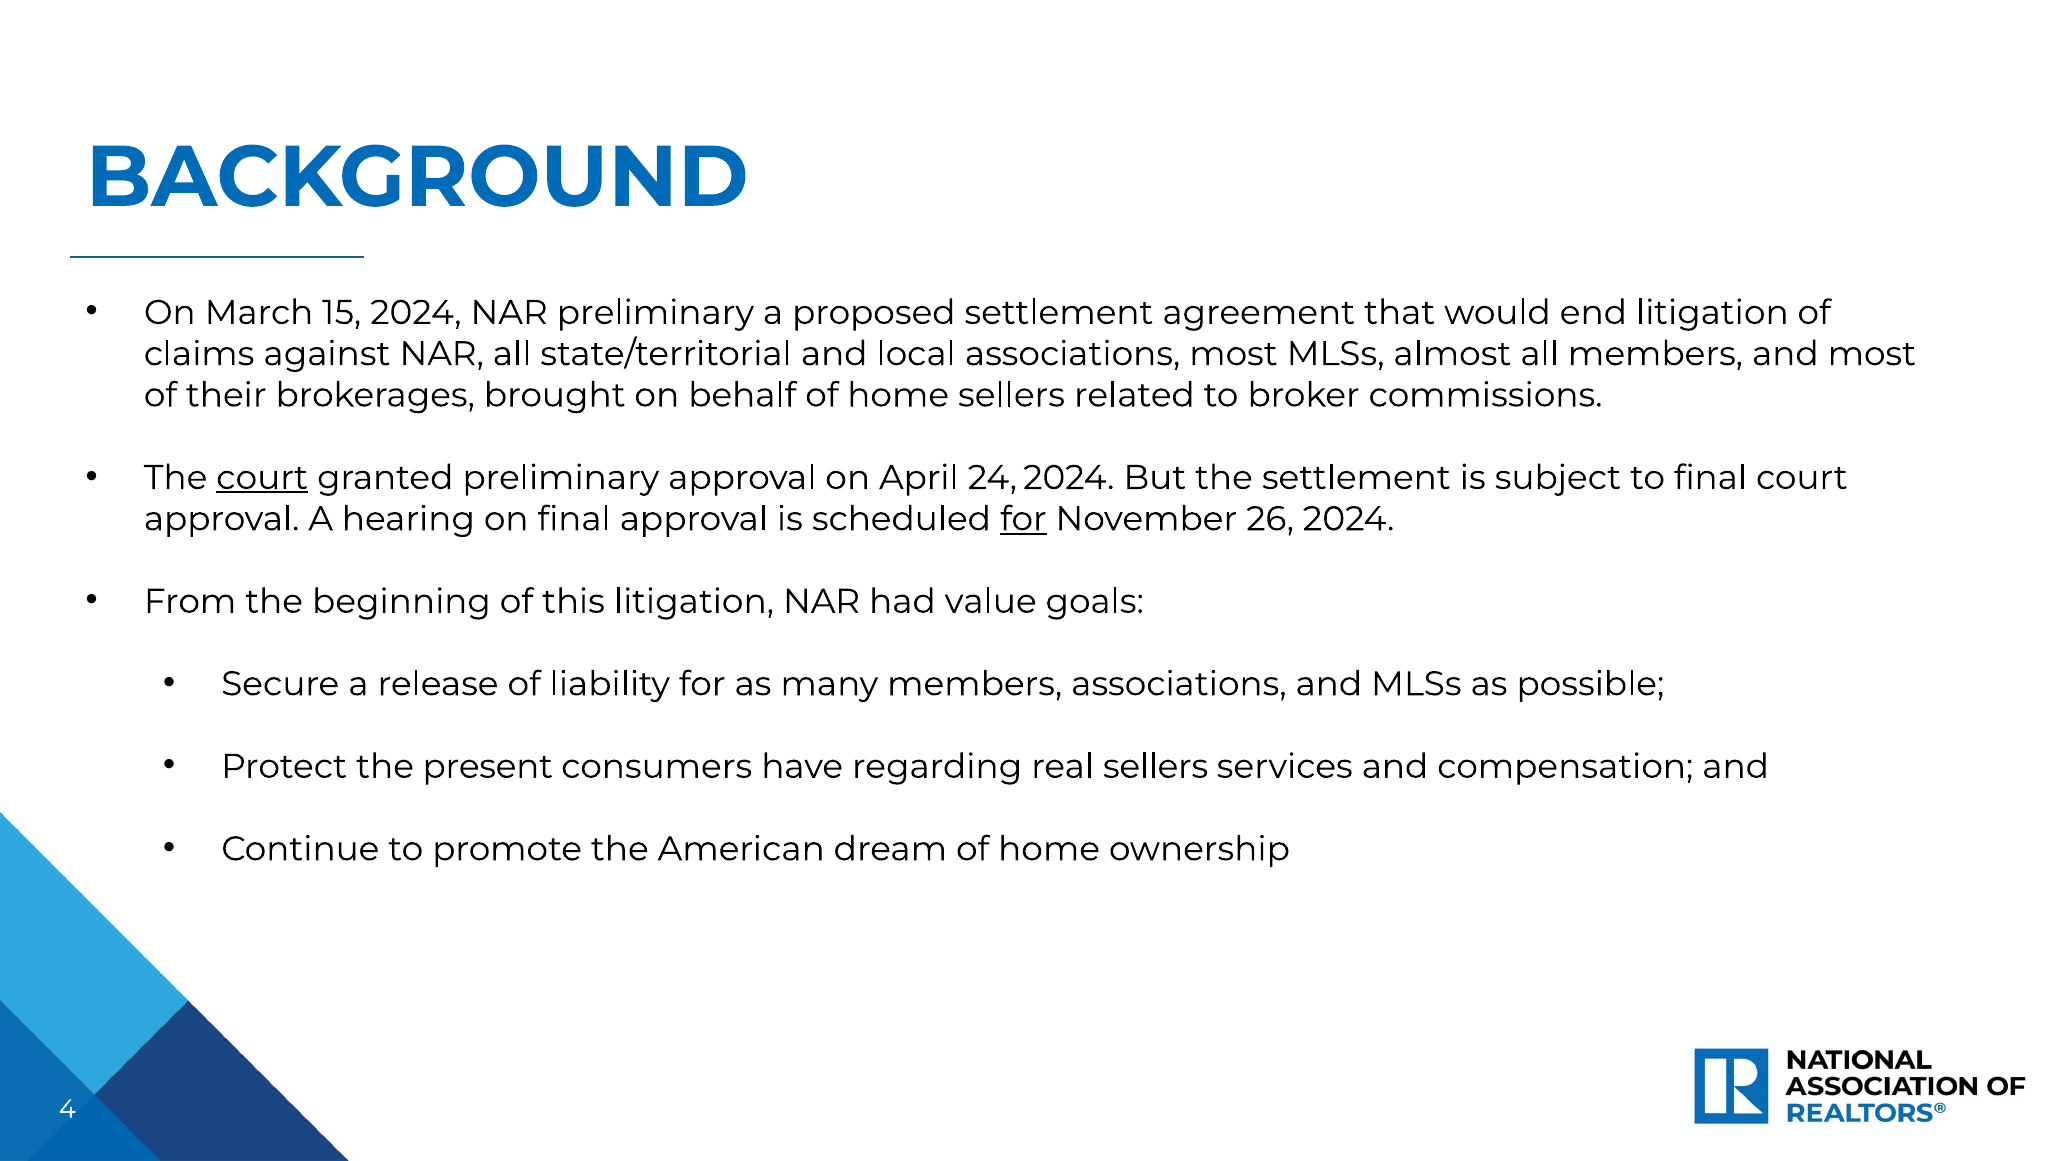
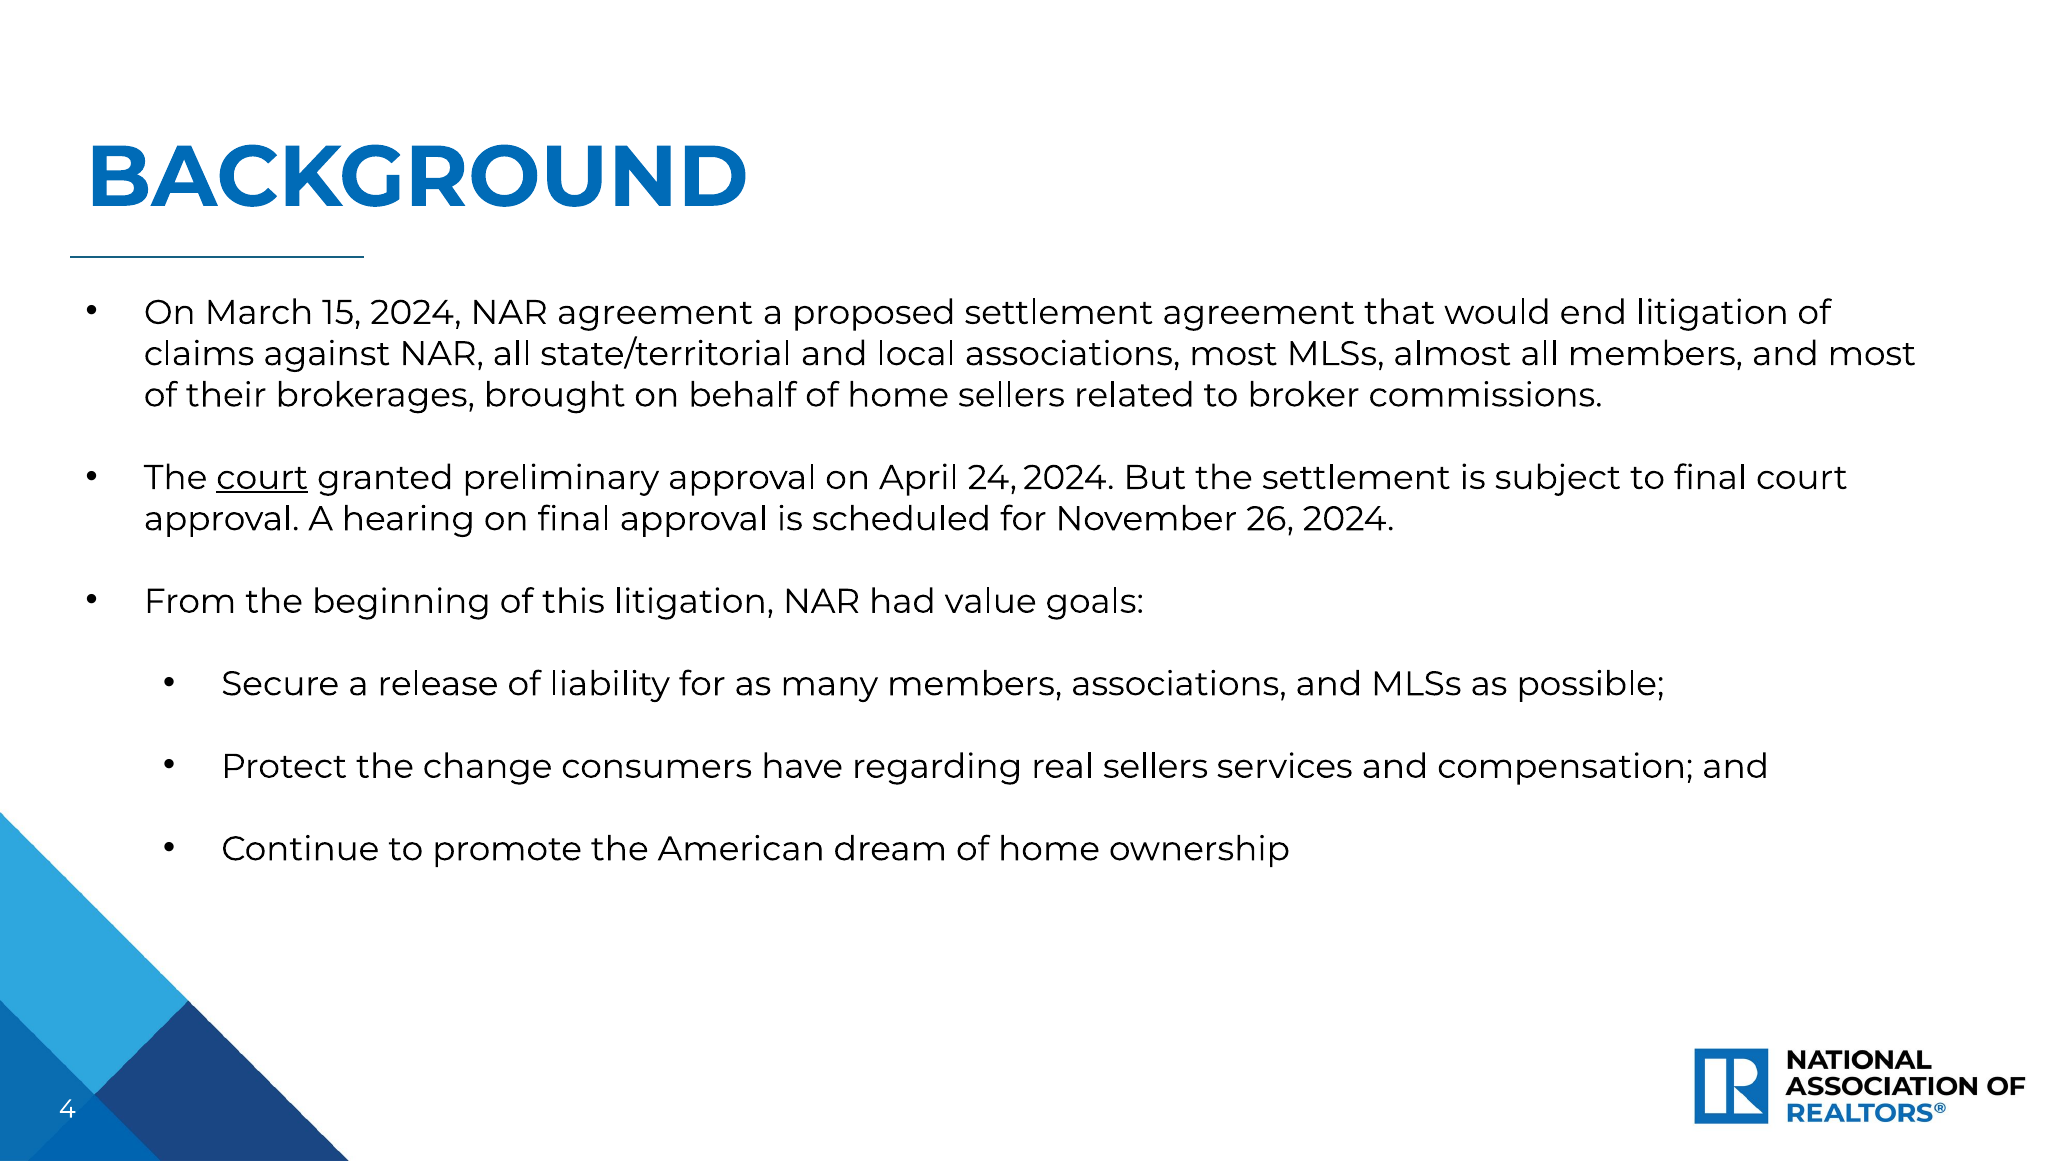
NAR preliminary: preliminary -> agreement
for at (1023, 519) underline: present -> none
present: present -> change
